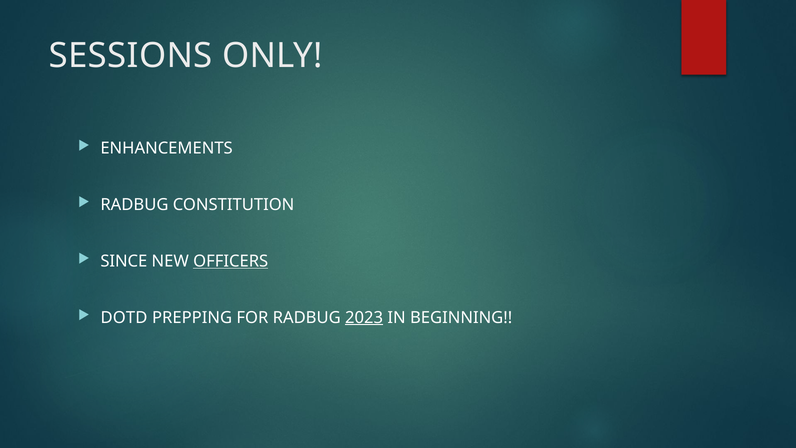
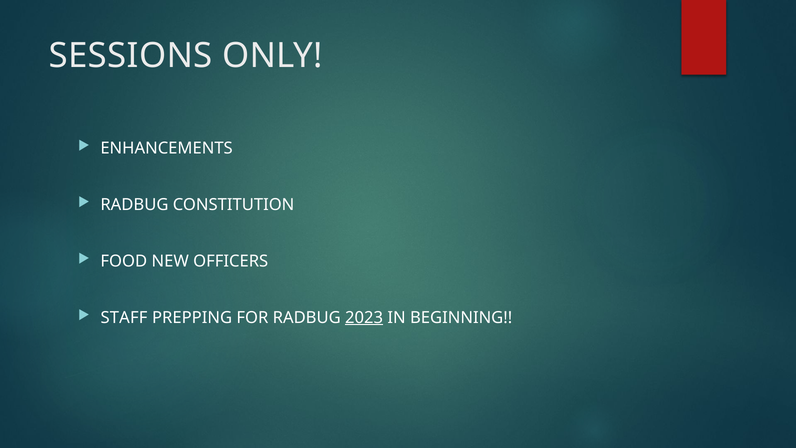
SINCE: SINCE -> FOOD
OFFICERS underline: present -> none
DOTD: DOTD -> STAFF
